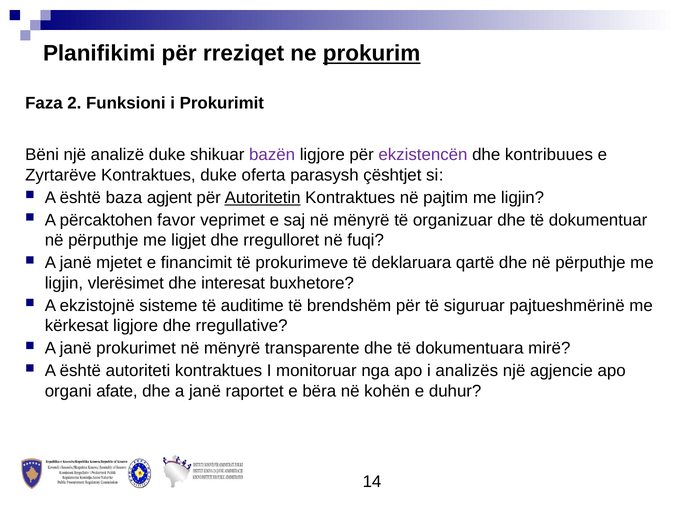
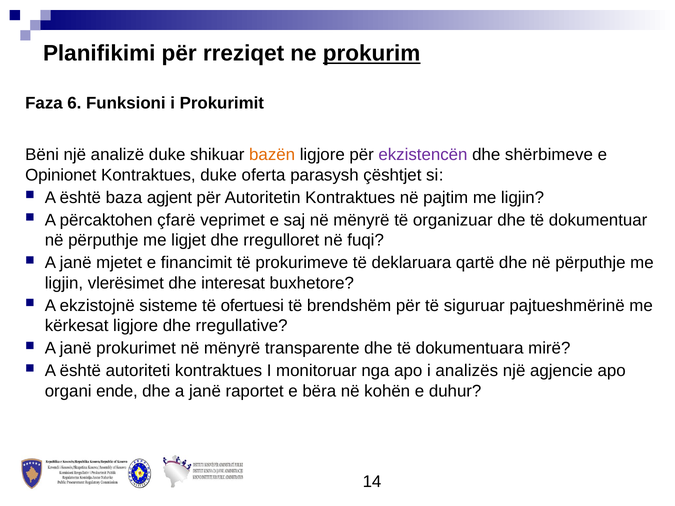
2: 2 -> 6
bazën colour: purple -> orange
kontribuues: kontribuues -> shërbimeve
Zyrtarëve: Zyrtarëve -> Opinionet
Autoritetin underline: present -> none
favor: favor -> çfarë
auditime: auditime -> ofertuesi
afate: afate -> ende
